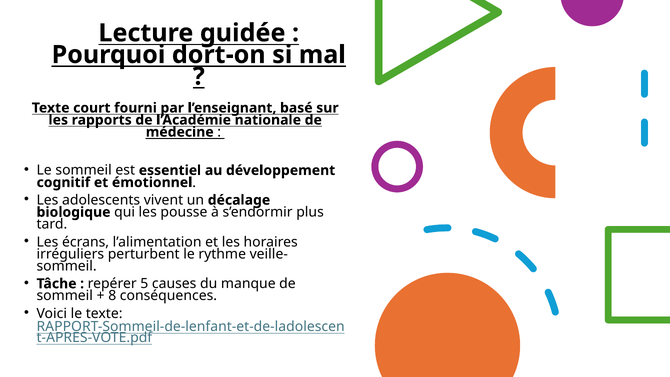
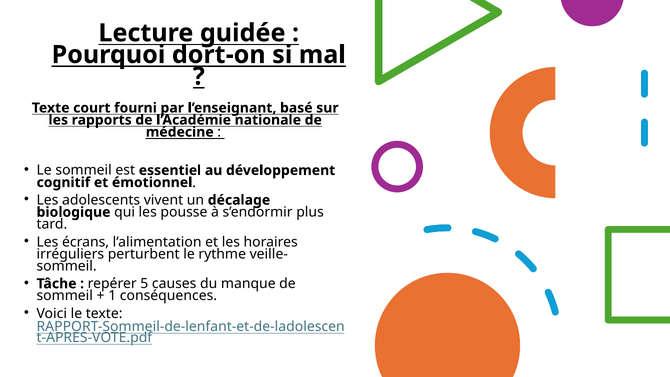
8: 8 -> 1
